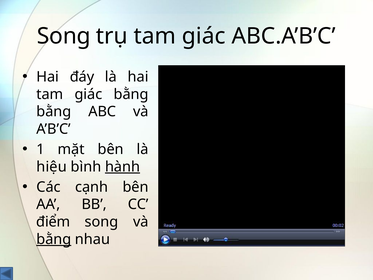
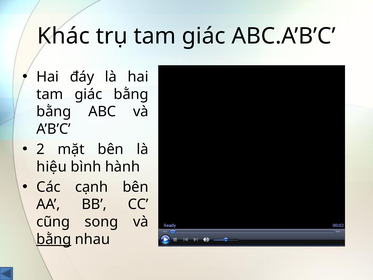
Song at (64, 36): Song -> Khác
1: 1 -> 2
hành underline: present -> none
điểm: điểm -> cũng
